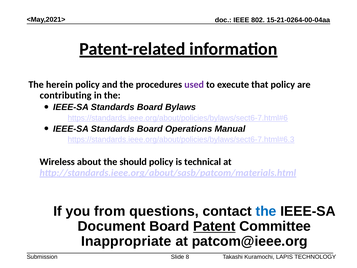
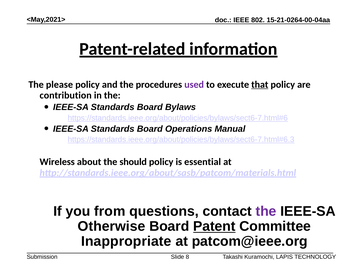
herein: herein -> please
that underline: none -> present
contributing: contributing -> contribution
technical: technical -> essential
the at (266, 211) colour: blue -> purple
Document: Document -> Otherwise
